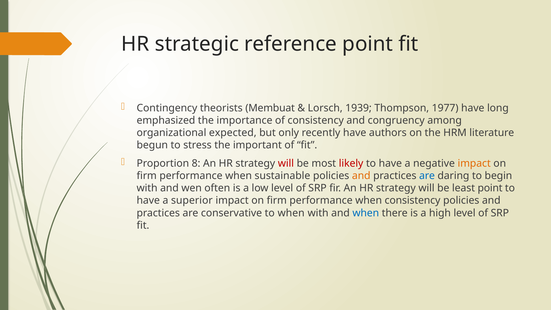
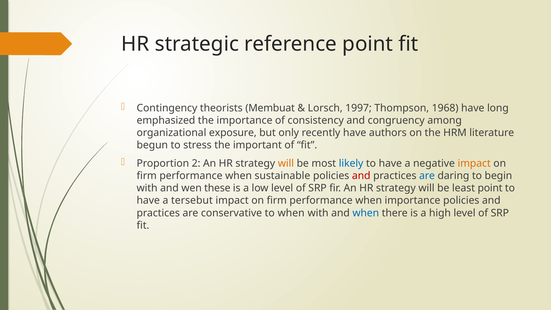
1939: 1939 -> 1997
1977: 1977 -> 1968
expected: expected -> exposure
8: 8 -> 2
will at (286, 163) colour: red -> orange
likely colour: red -> blue
and at (361, 176) colour: orange -> red
often: often -> these
superior: superior -> tersebut
when consistency: consistency -> importance
